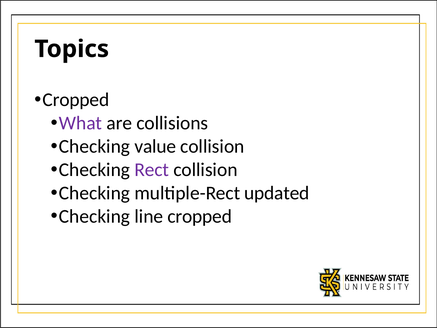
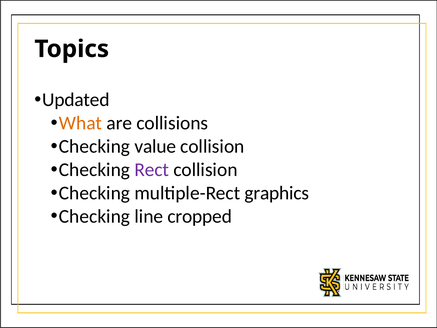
Cropped at (76, 100): Cropped -> Updated
What colour: purple -> orange
updated: updated -> graphics
